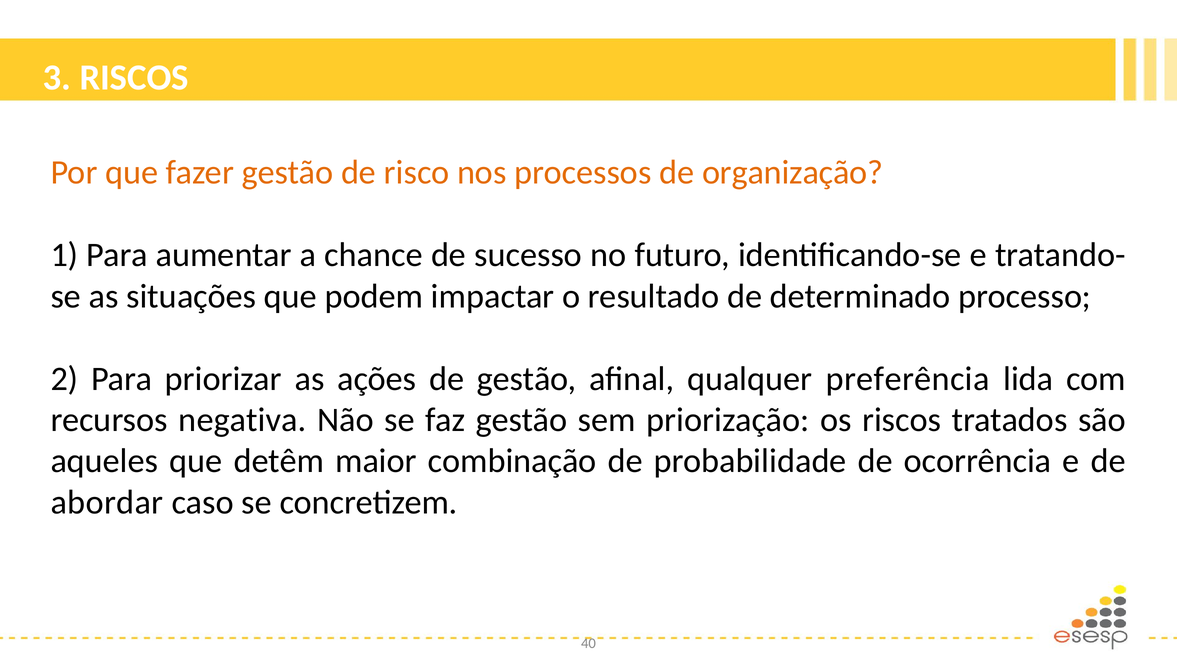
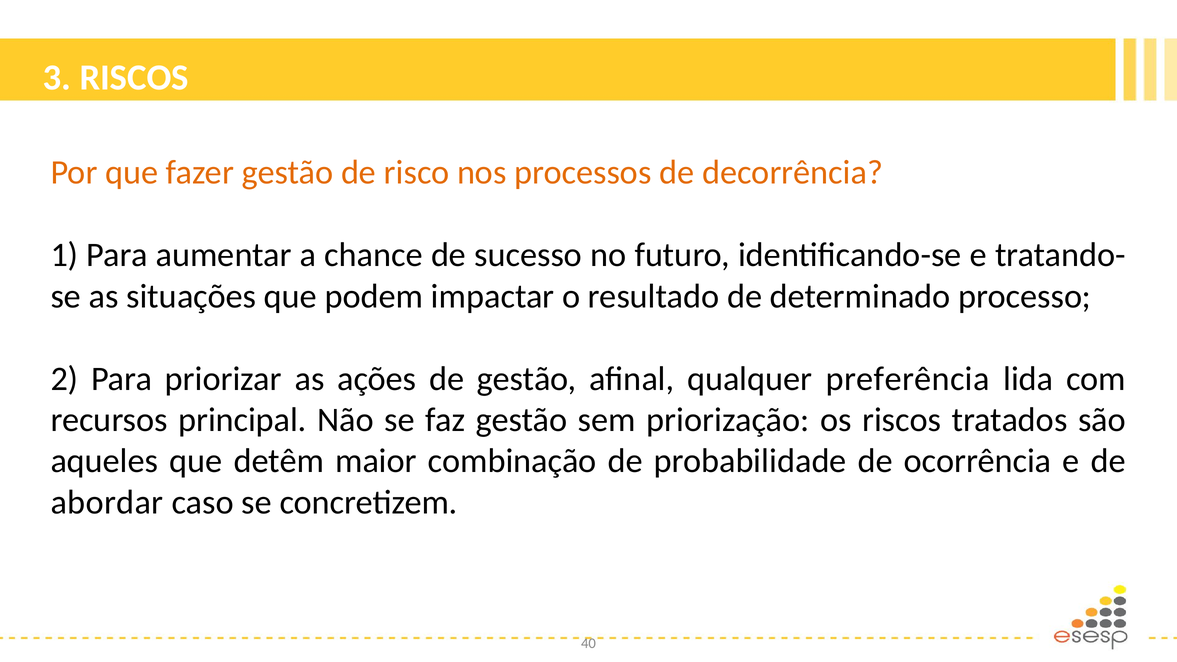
organização: organização -> decorrência
negativa: negativa -> principal
